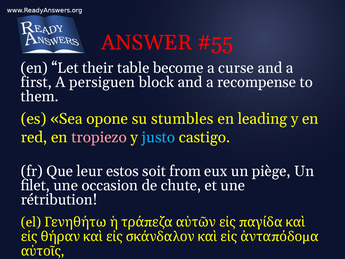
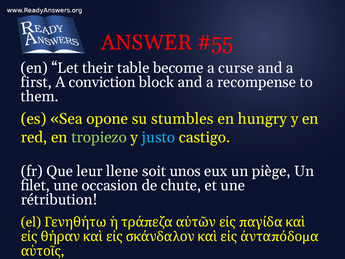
persiguen: persiguen -> conviction
leading: leading -> hungry
tropiezo colour: pink -> light green
estos: estos -> llene
from: from -> unos
